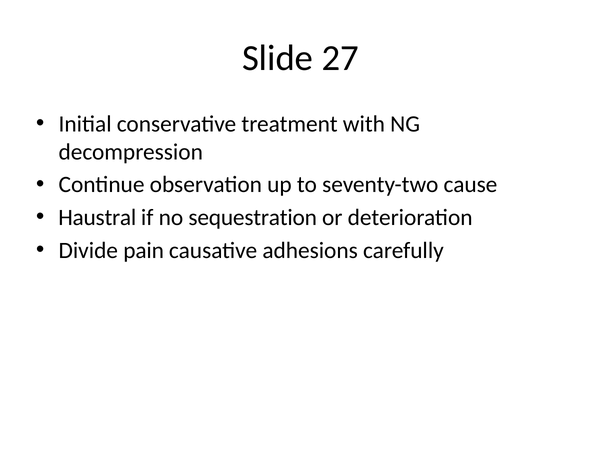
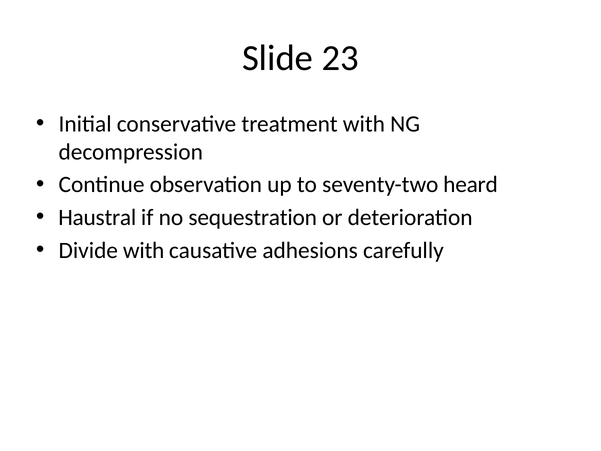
27: 27 -> 23
cause: cause -> heard
Divide pain: pain -> with
